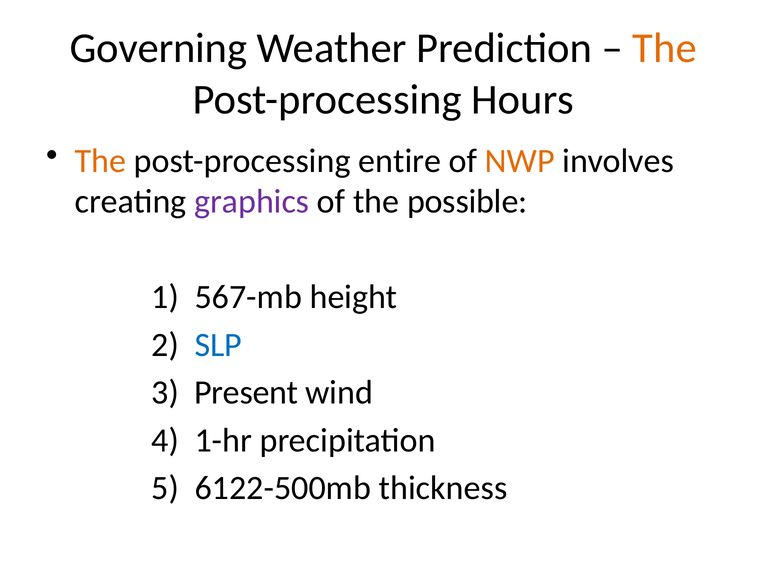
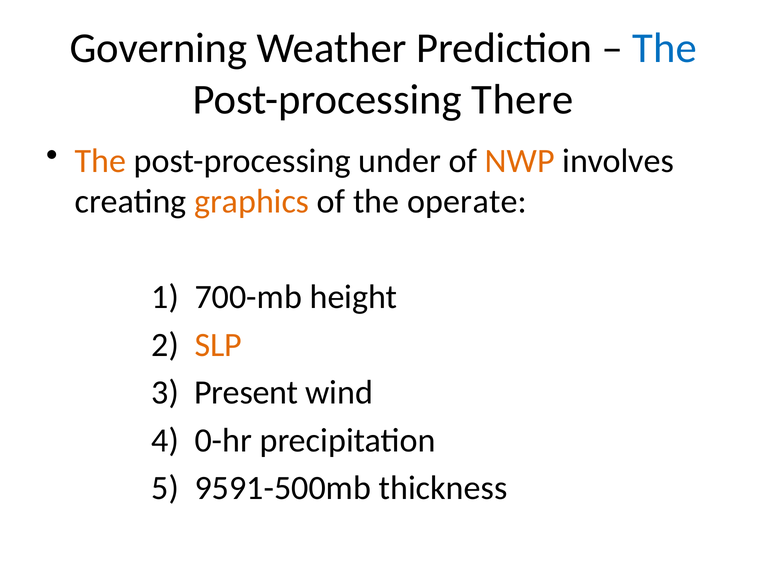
The at (665, 48) colour: orange -> blue
Hours: Hours -> There
entire: entire -> under
graphics colour: purple -> orange
possible: possible -> operate
567-mb: 567-mb -> 700-mb
SLP colour: blue -> orange
1-hr: 1-hr -> 0-hr
6122-500mb: 6122-500mb -> 9591-500mb
